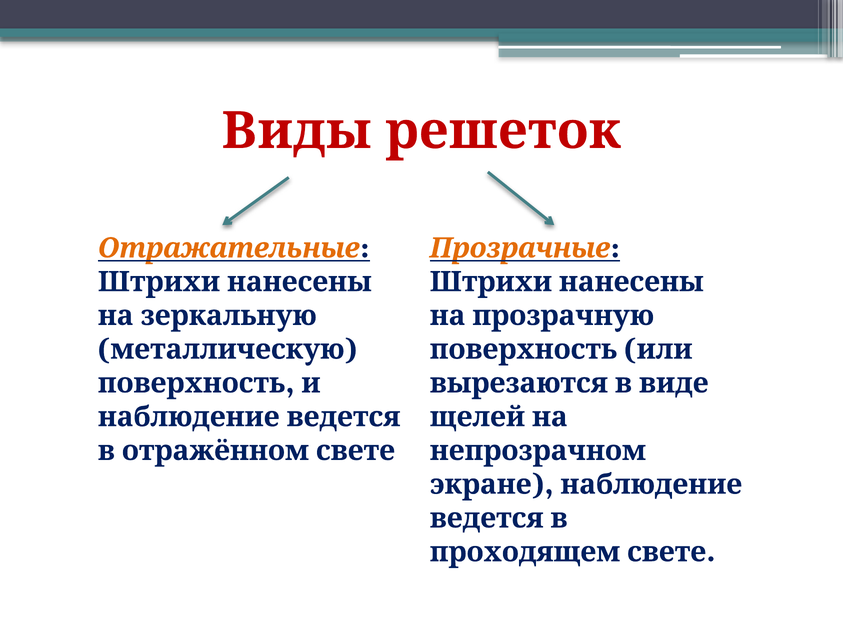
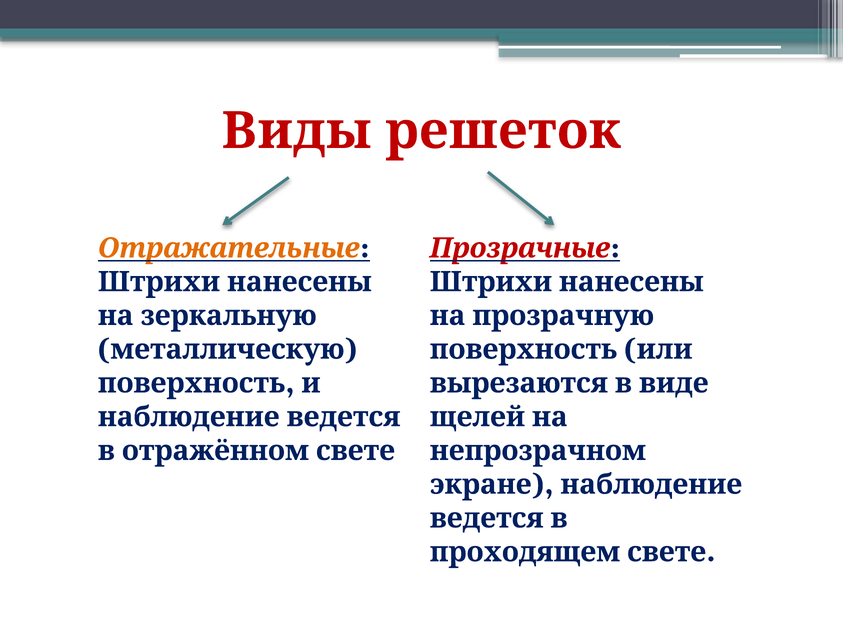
Прозрачные colour: orange -> red
